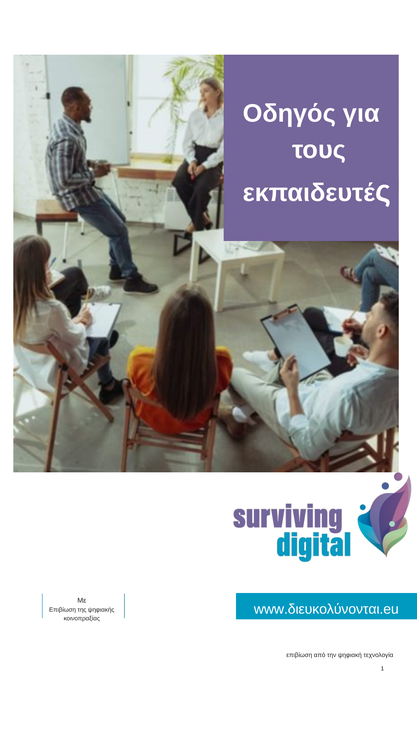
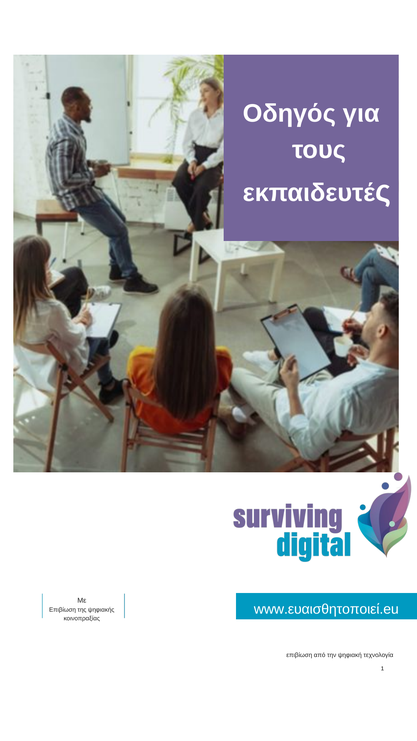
www.διευκολύνονται.eu: www.διευκολύνονται.eu -> www.ευαισθητοποιεί.eu
